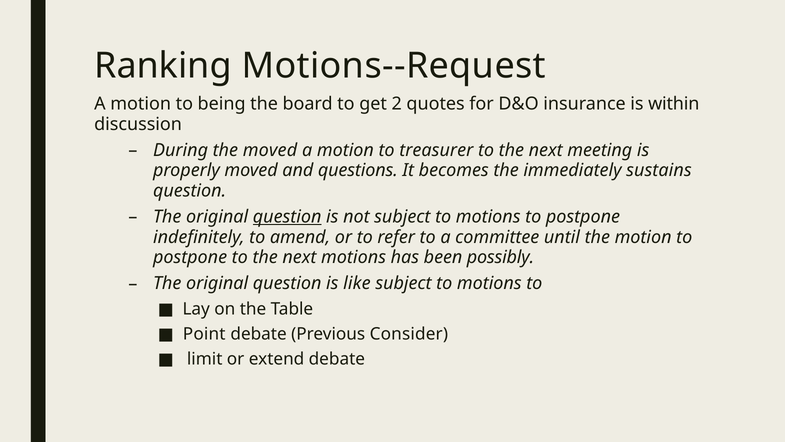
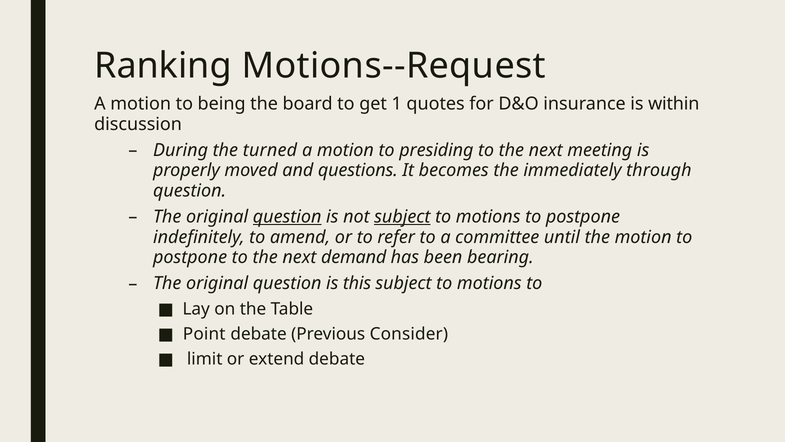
2: 2 -> 1
the moved: moved -> turned
treasurer: treasurer -> presiding
sustains: sustains -> through
subject at (402, 217) underline: none -> present
next motions: motions -> demand
possibly: possibly -> bearing
like: like -> this
